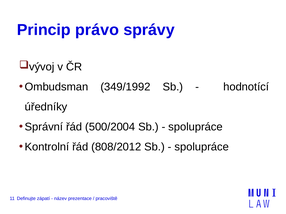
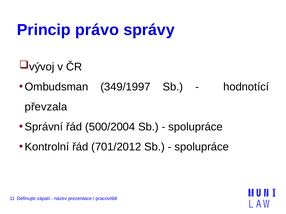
349/1992: 349/1992 -> 349/1997
úředníky: úředníky -> převzala
808/2012: 808/2012 -> 701/2012
